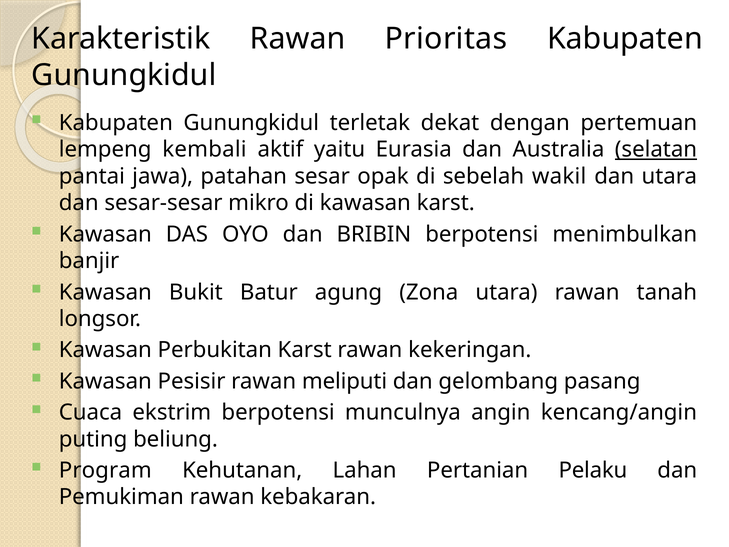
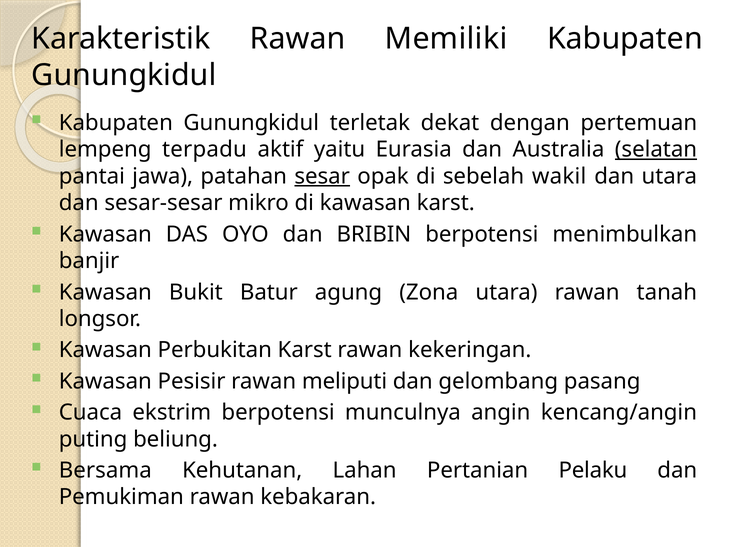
Prioritas: Prioritas -> Memiliki
kembali: kembali -> terpadu
sesar underline: none -> present
Program: Program -> Bersama
